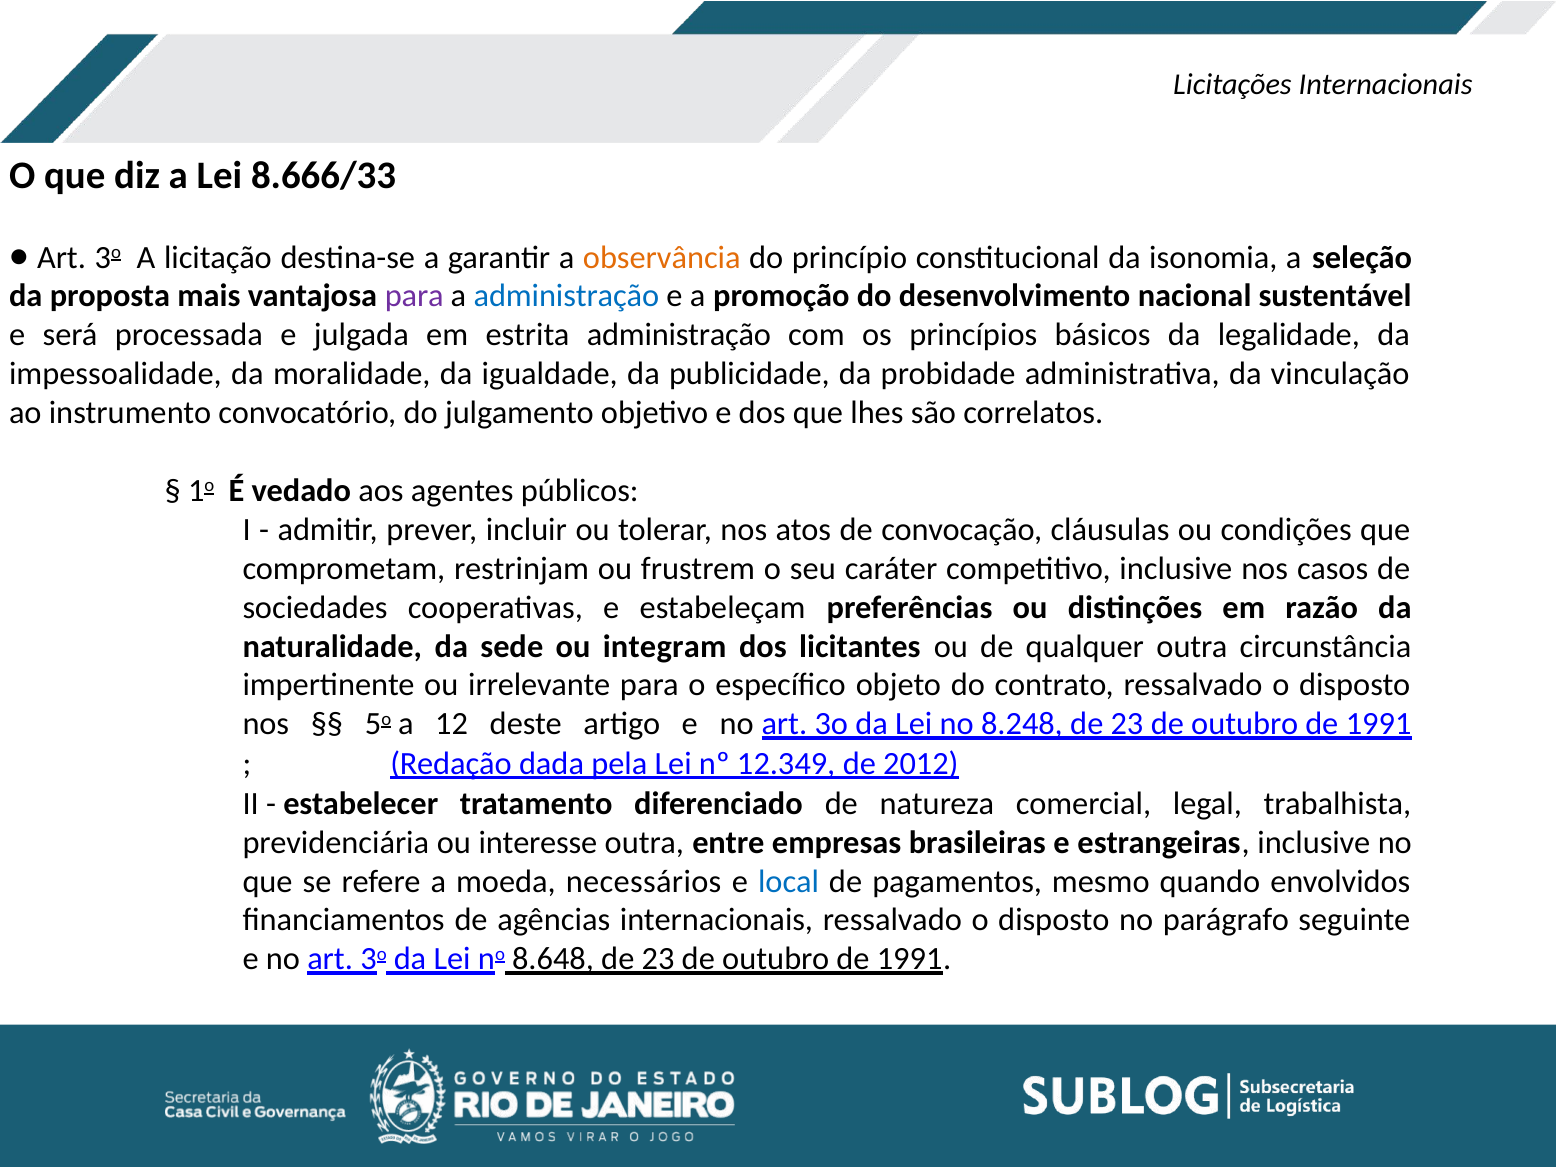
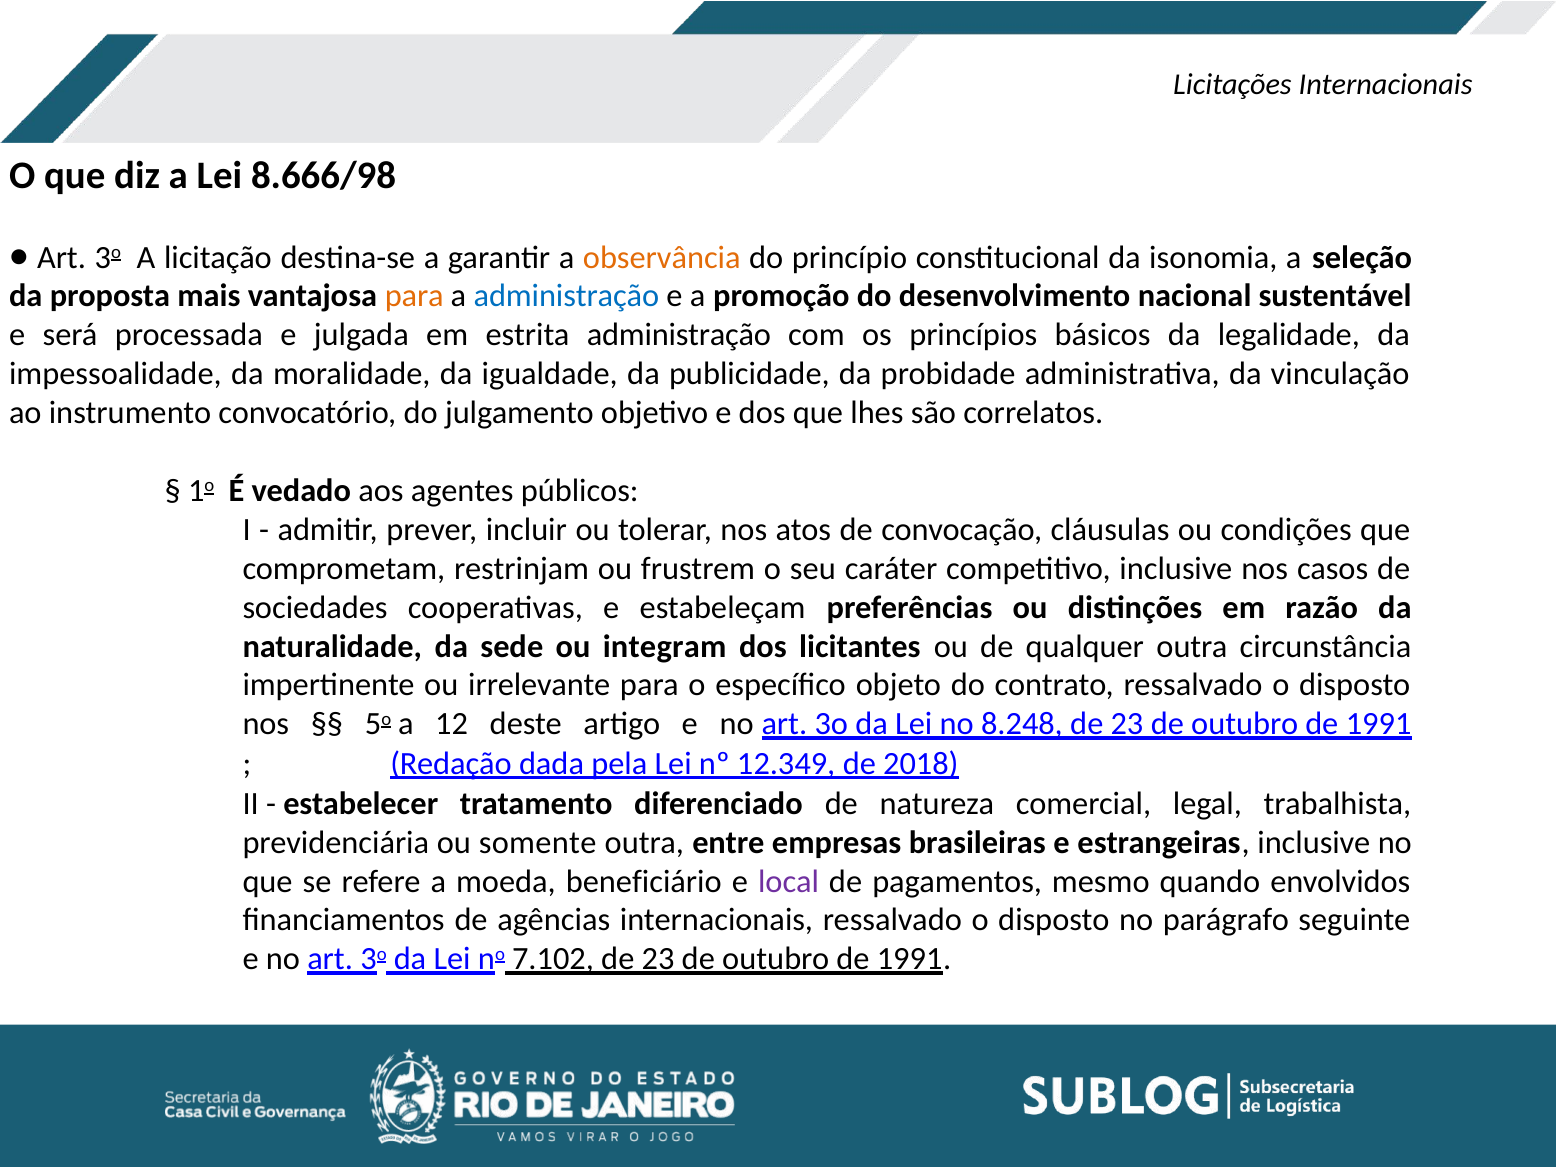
8.666/33: 8.666/33 -> 8.666/98
para at (414, 296) colour: purple -> orange
2012: 2012 -> 2018
interesse: interesse -> somente
necessários: necessários -> beneficiário
local colour: blue -> purple
8.648: 8.648 -> 7.102
